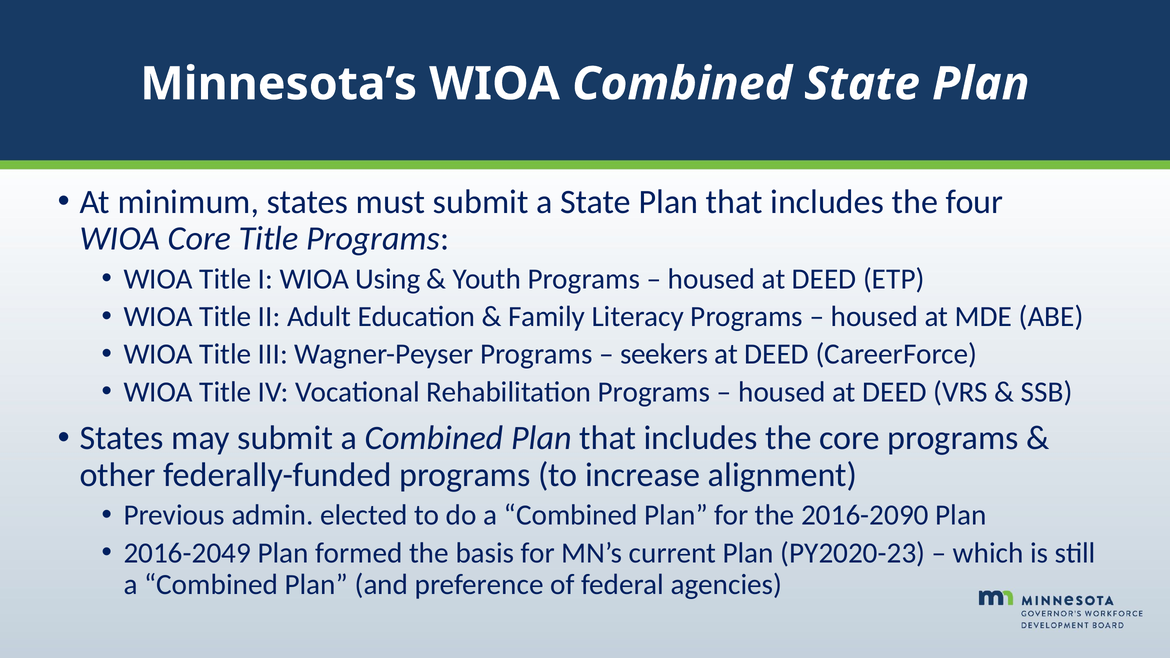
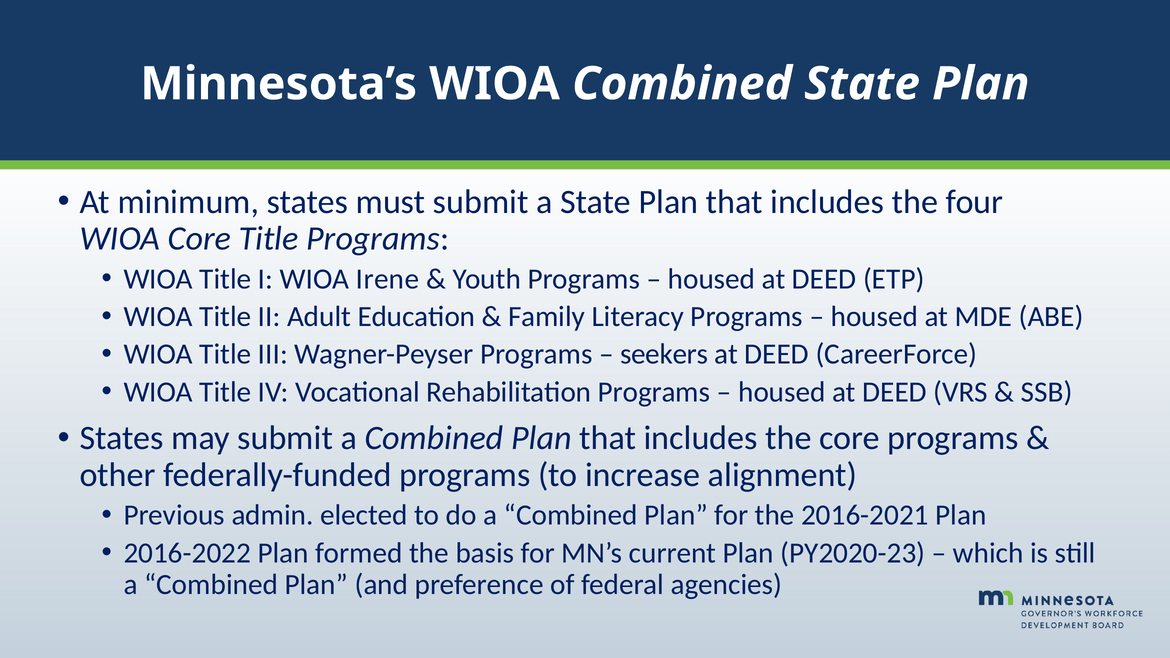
Using: Using -> Irene
2016-2090: 2016-2090 -> 2016-2021
2016-2049: 2016-2049 -> 2016-2022
